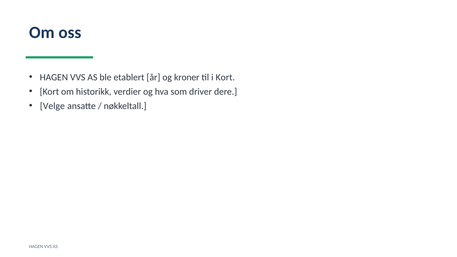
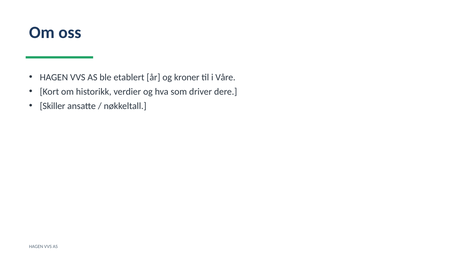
i Kort: Kort -> Våre
Velge: Velge -> Skiller
